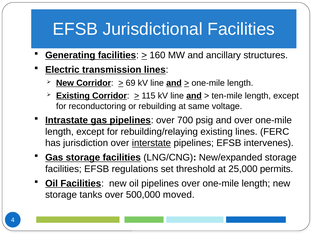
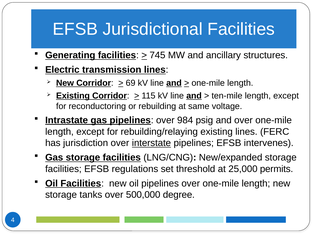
160: 160 -> 745
700: 700 -> 984
moved: moved -> degree
